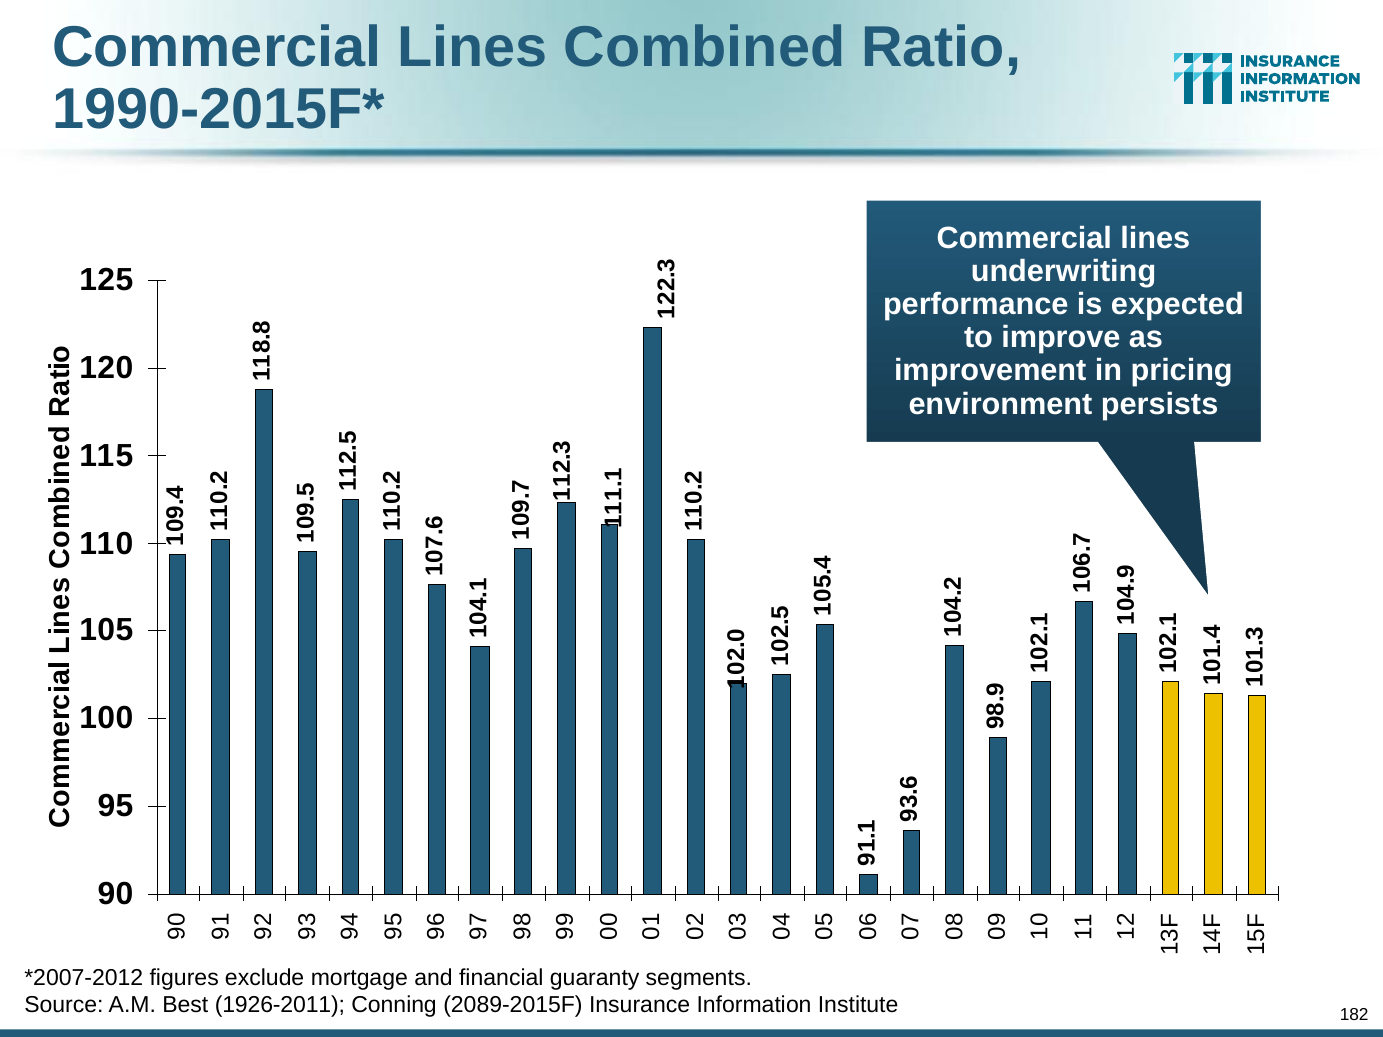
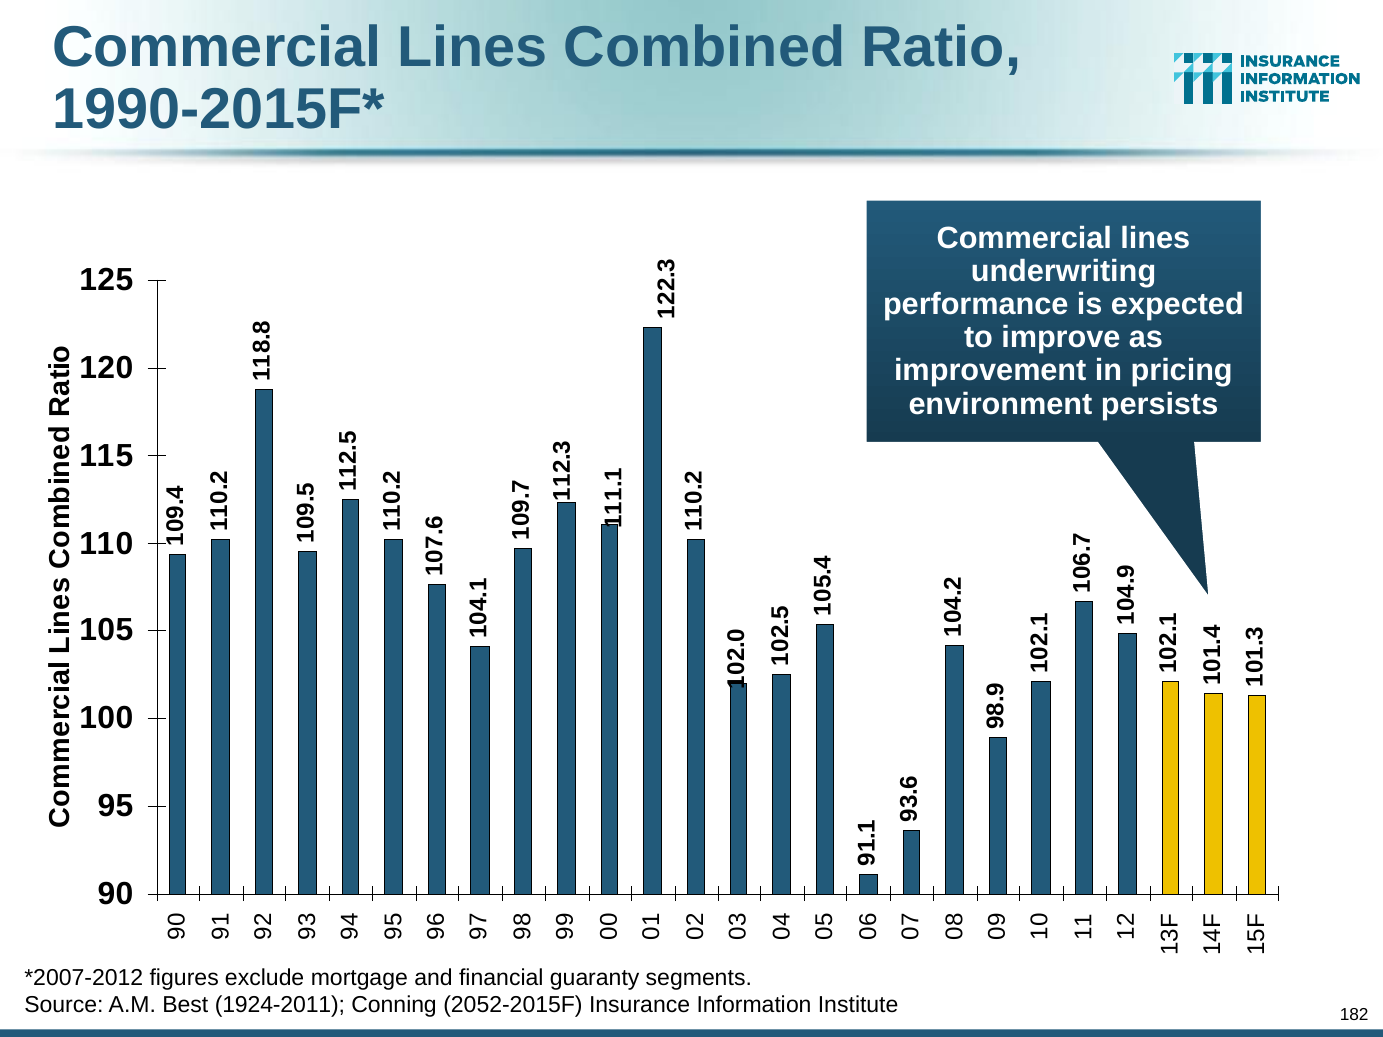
1926-2011: 1926-2011 -> 1924-2011
2089-2015F: 2089-2015F -> 2052-2015F
